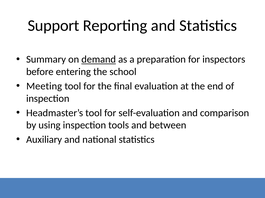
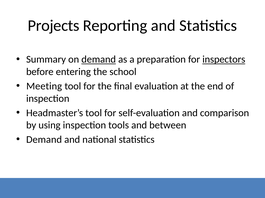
Support: Support -> Projects
inspectors underline: none -> present
Auxiliary at (44, 140): Auxiliary -> Demand
